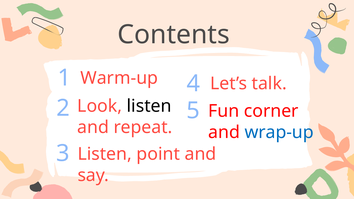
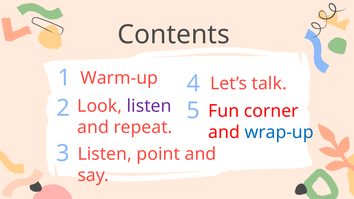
listen at (149, 106) colour: black -> purple
